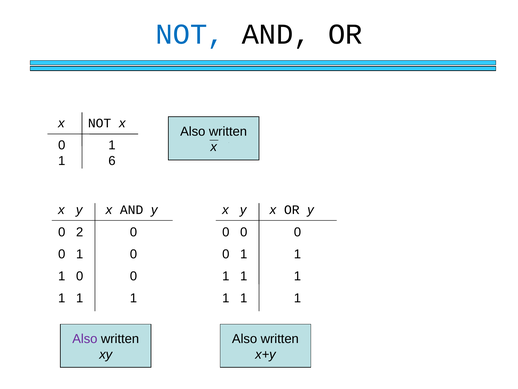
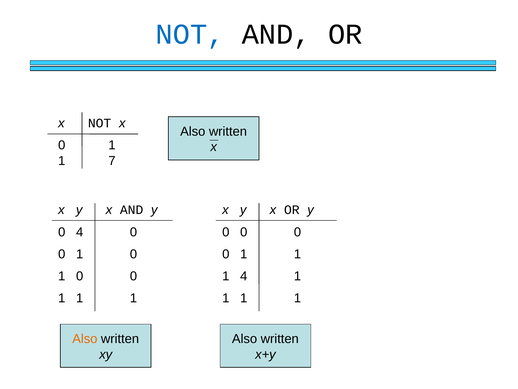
6: 6 -> 7
0 2: 2 -> 4
1 at (244, 276): 1 -> 4
Also at (85, 338) colour: purple -> orange
